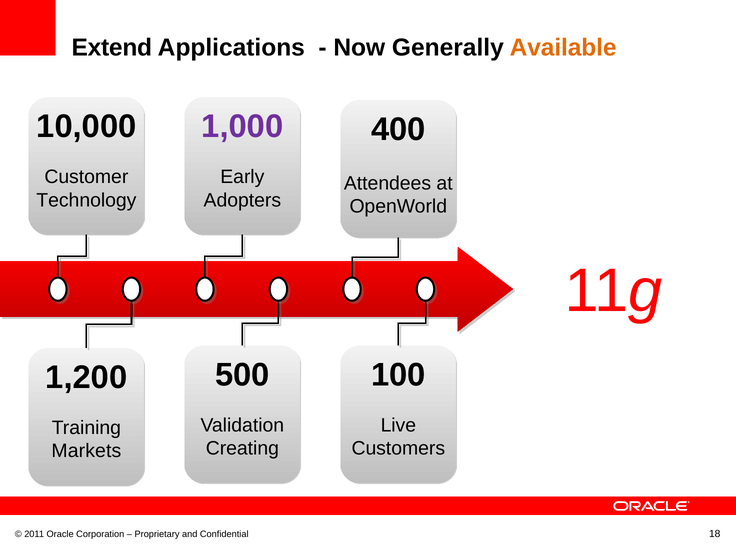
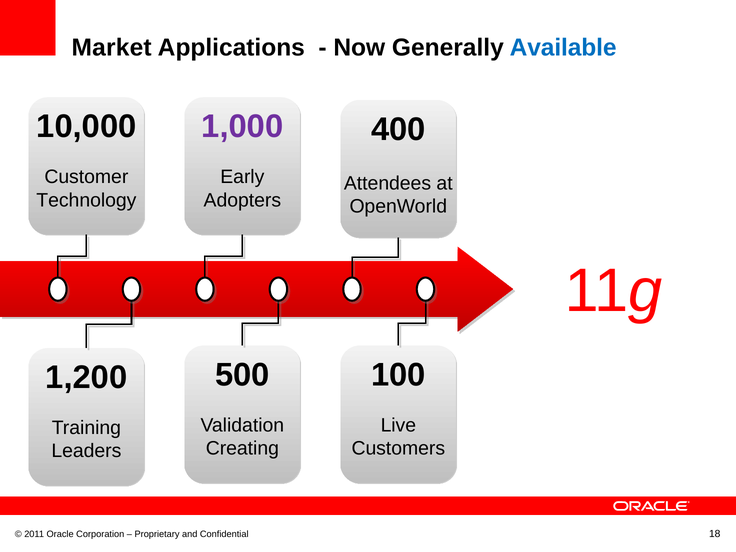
Extend: Extend -> Market
Available colour: orange -> blue
Markets: Markets -> Leaders
